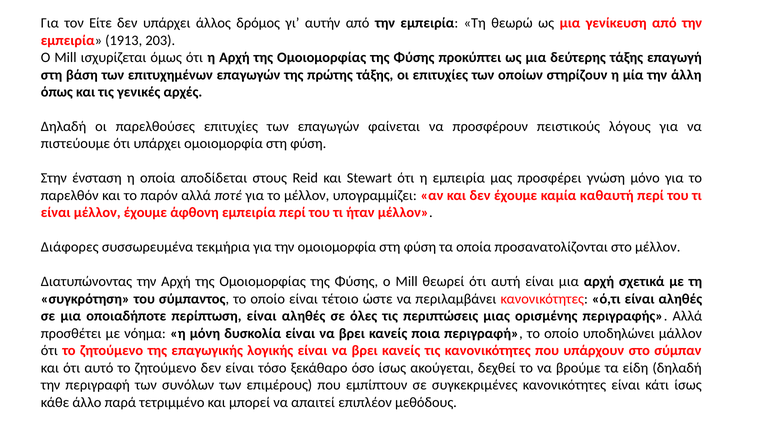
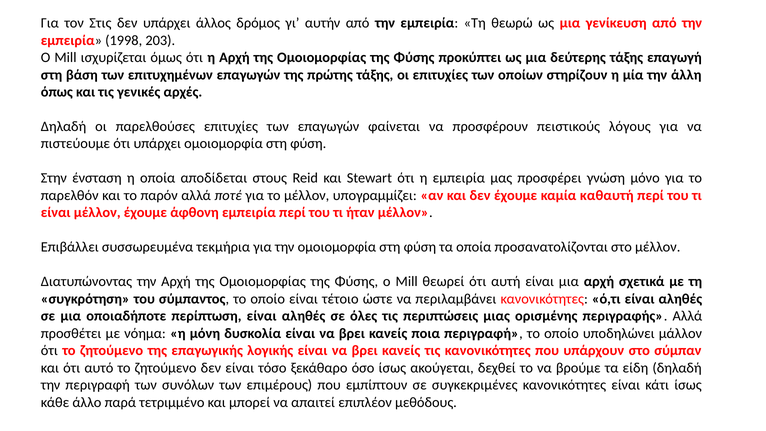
Είτε: Είτε -> Στις
1913: 1913 -> 1998
Διάφορες: Διάφορες -> Επιβάλλει
